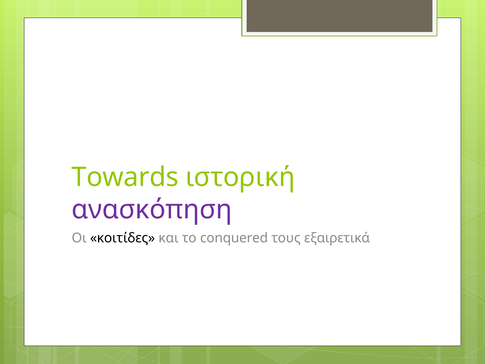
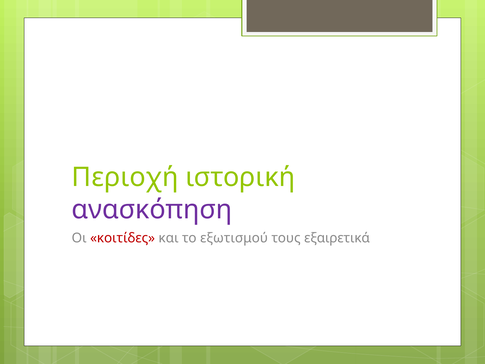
Towards: Towards -> Περιοχή
κοιτίδες colour: black -> red
conquered: conquered -> εξωτισμού
